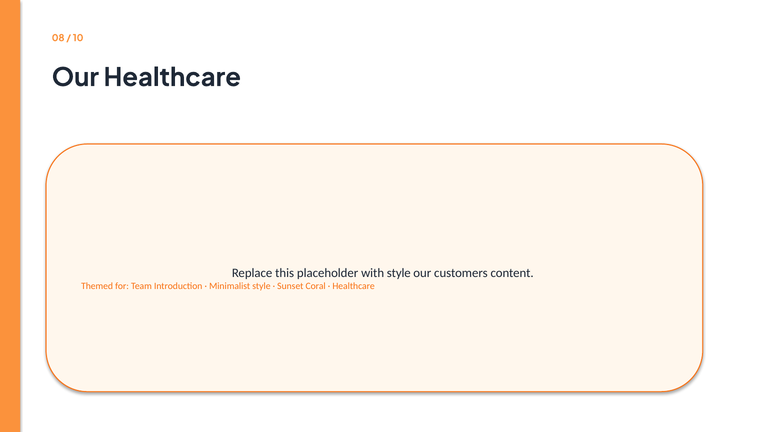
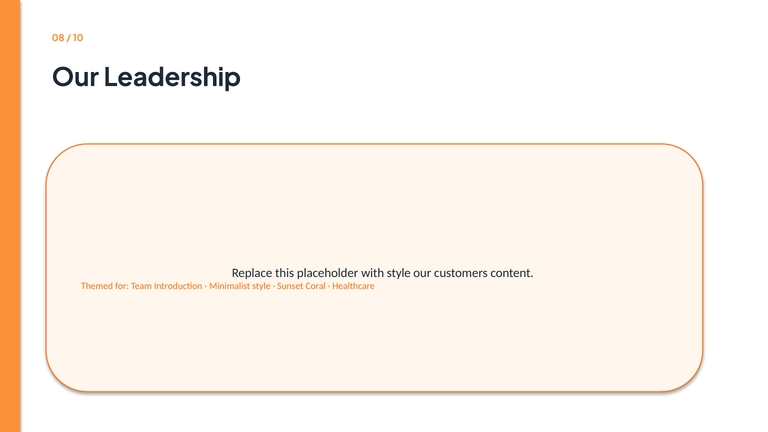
Our Healthcare: Healthcare -> Leadership
